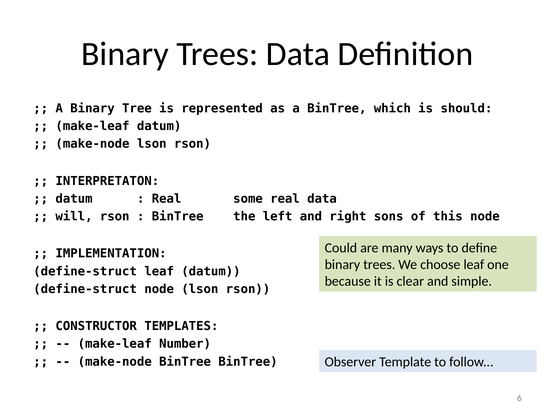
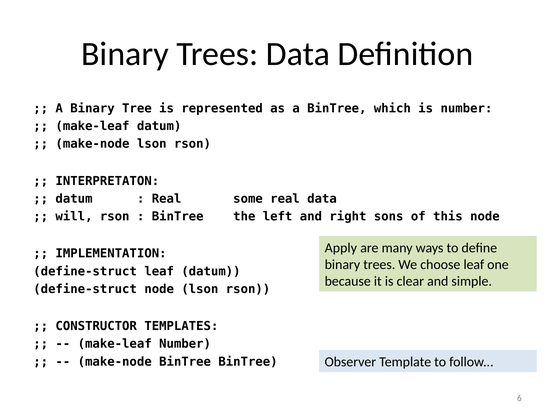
is should: should -> number
Could: Could -> Apply
